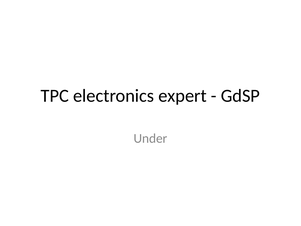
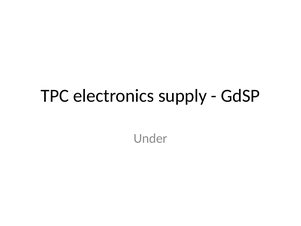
expert: expert -> supply
